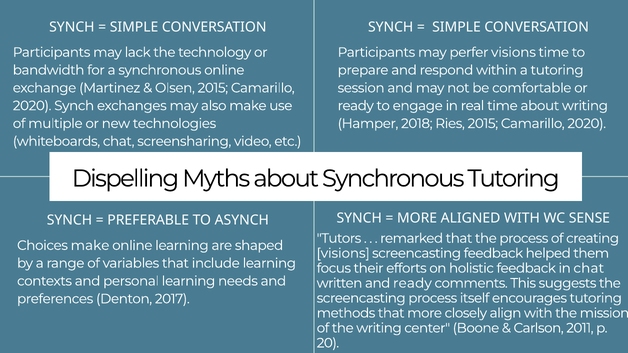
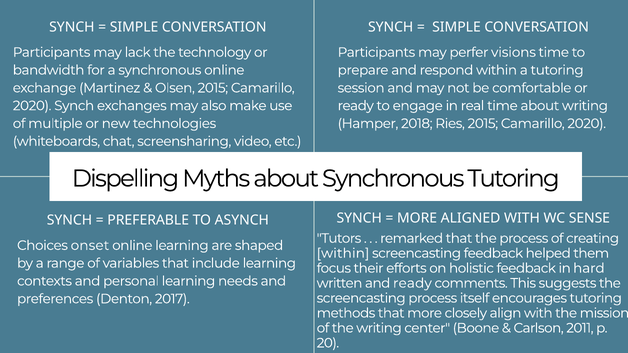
Choices make: make -> onset
visions at (343, 253): visions -> within
in chat: chat -> hard
